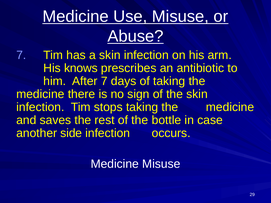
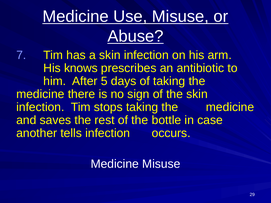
After 7: 7 -> 5
side: side -> tells
